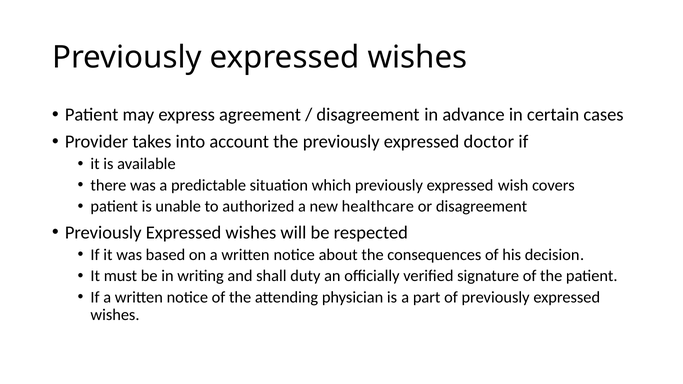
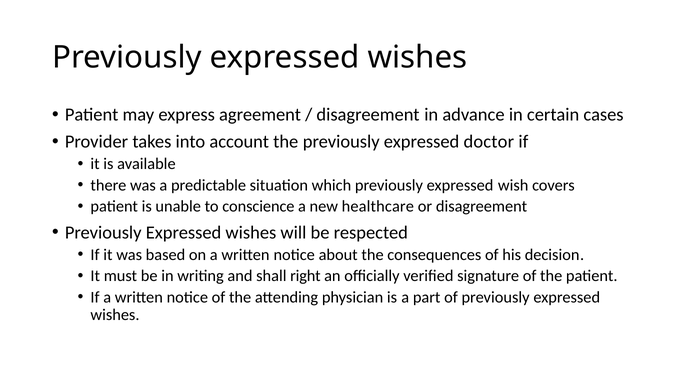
authorized: authorized -> conscience
duty: duty -> right
